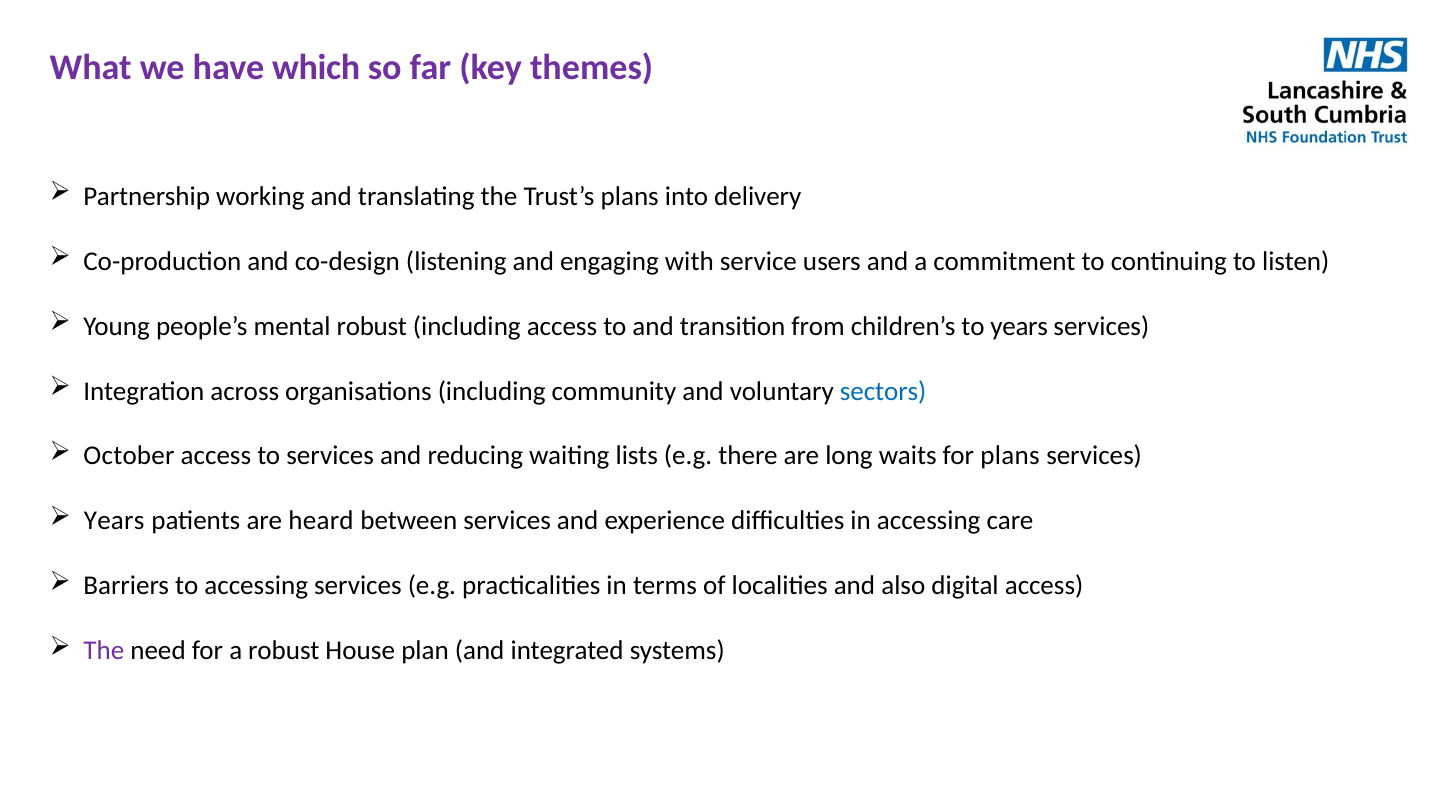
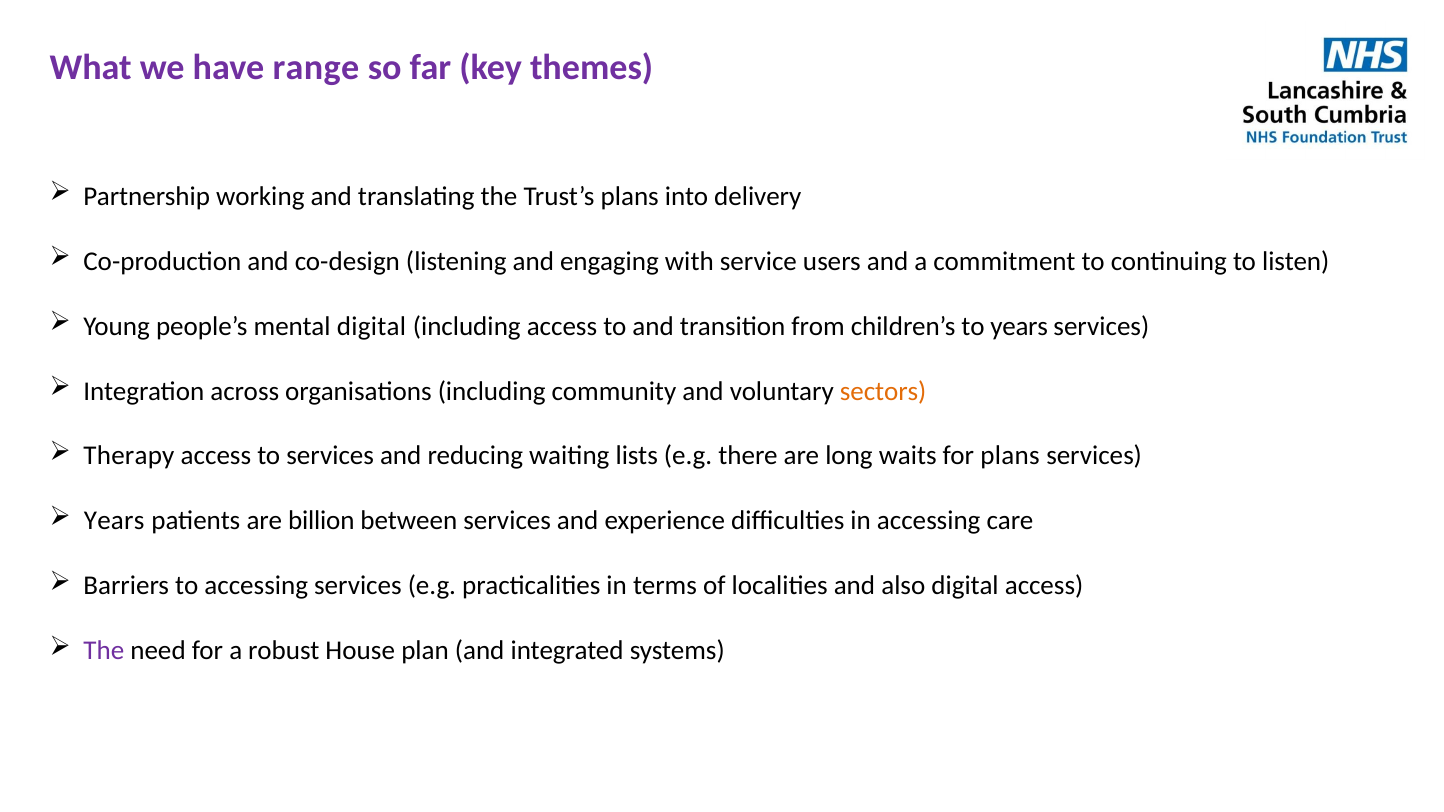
which: which -> range
mental robust: robust -> digital
sectors colour: blue -> orange
October: October -> Therapy
heard: heard -> billion
